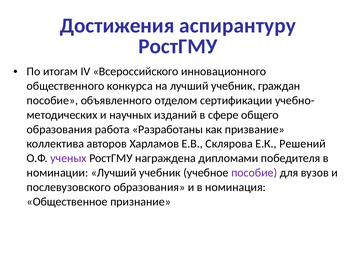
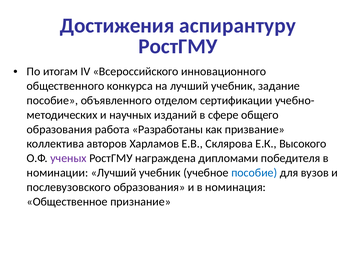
граждан: граждан -> задание
Решений: Решений -> Высокого
пособие at (254, 173) colour: purple -> blue
